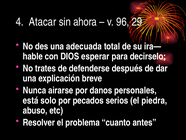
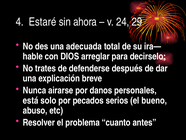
Atacar: Atacar -> Estaré
96: 96 -> 24
esperar: esperar -> arreglar
piedra: piedra -> bueno
